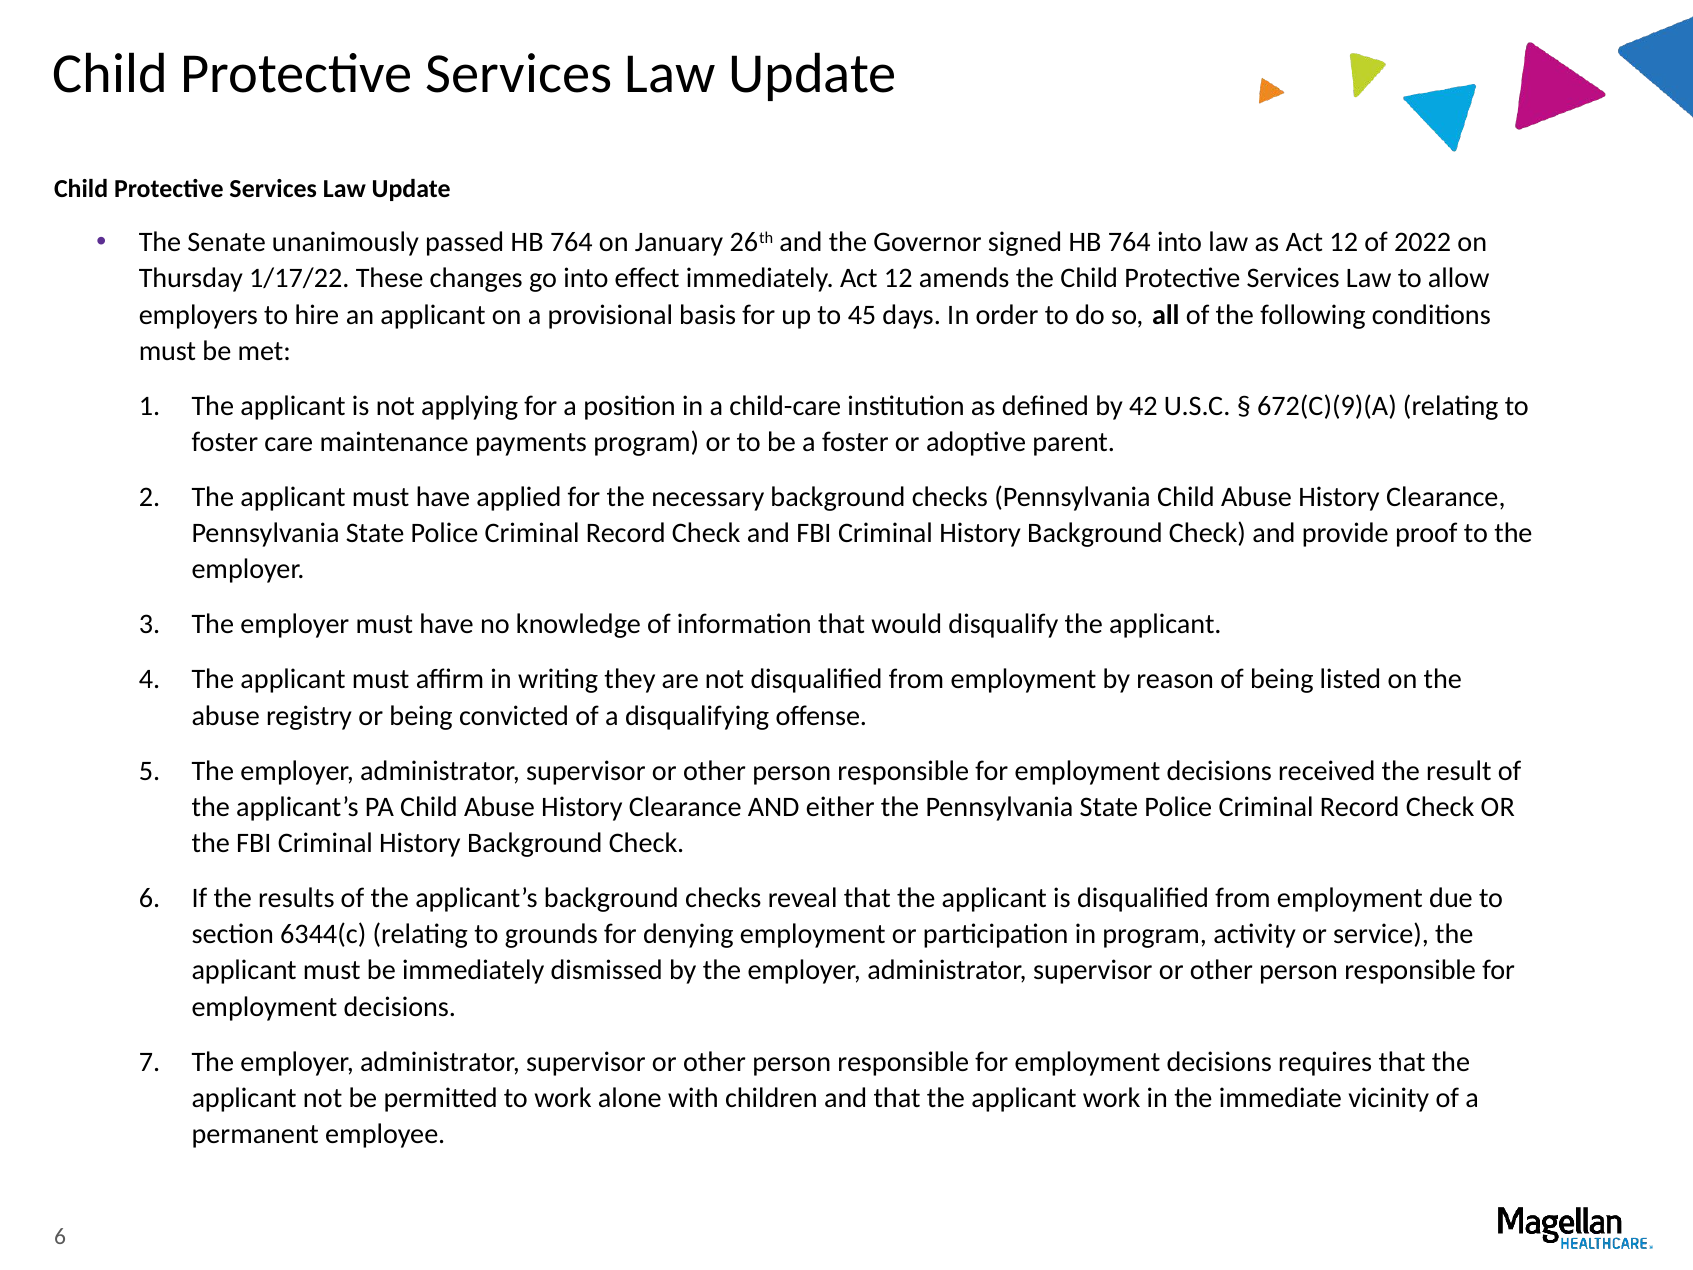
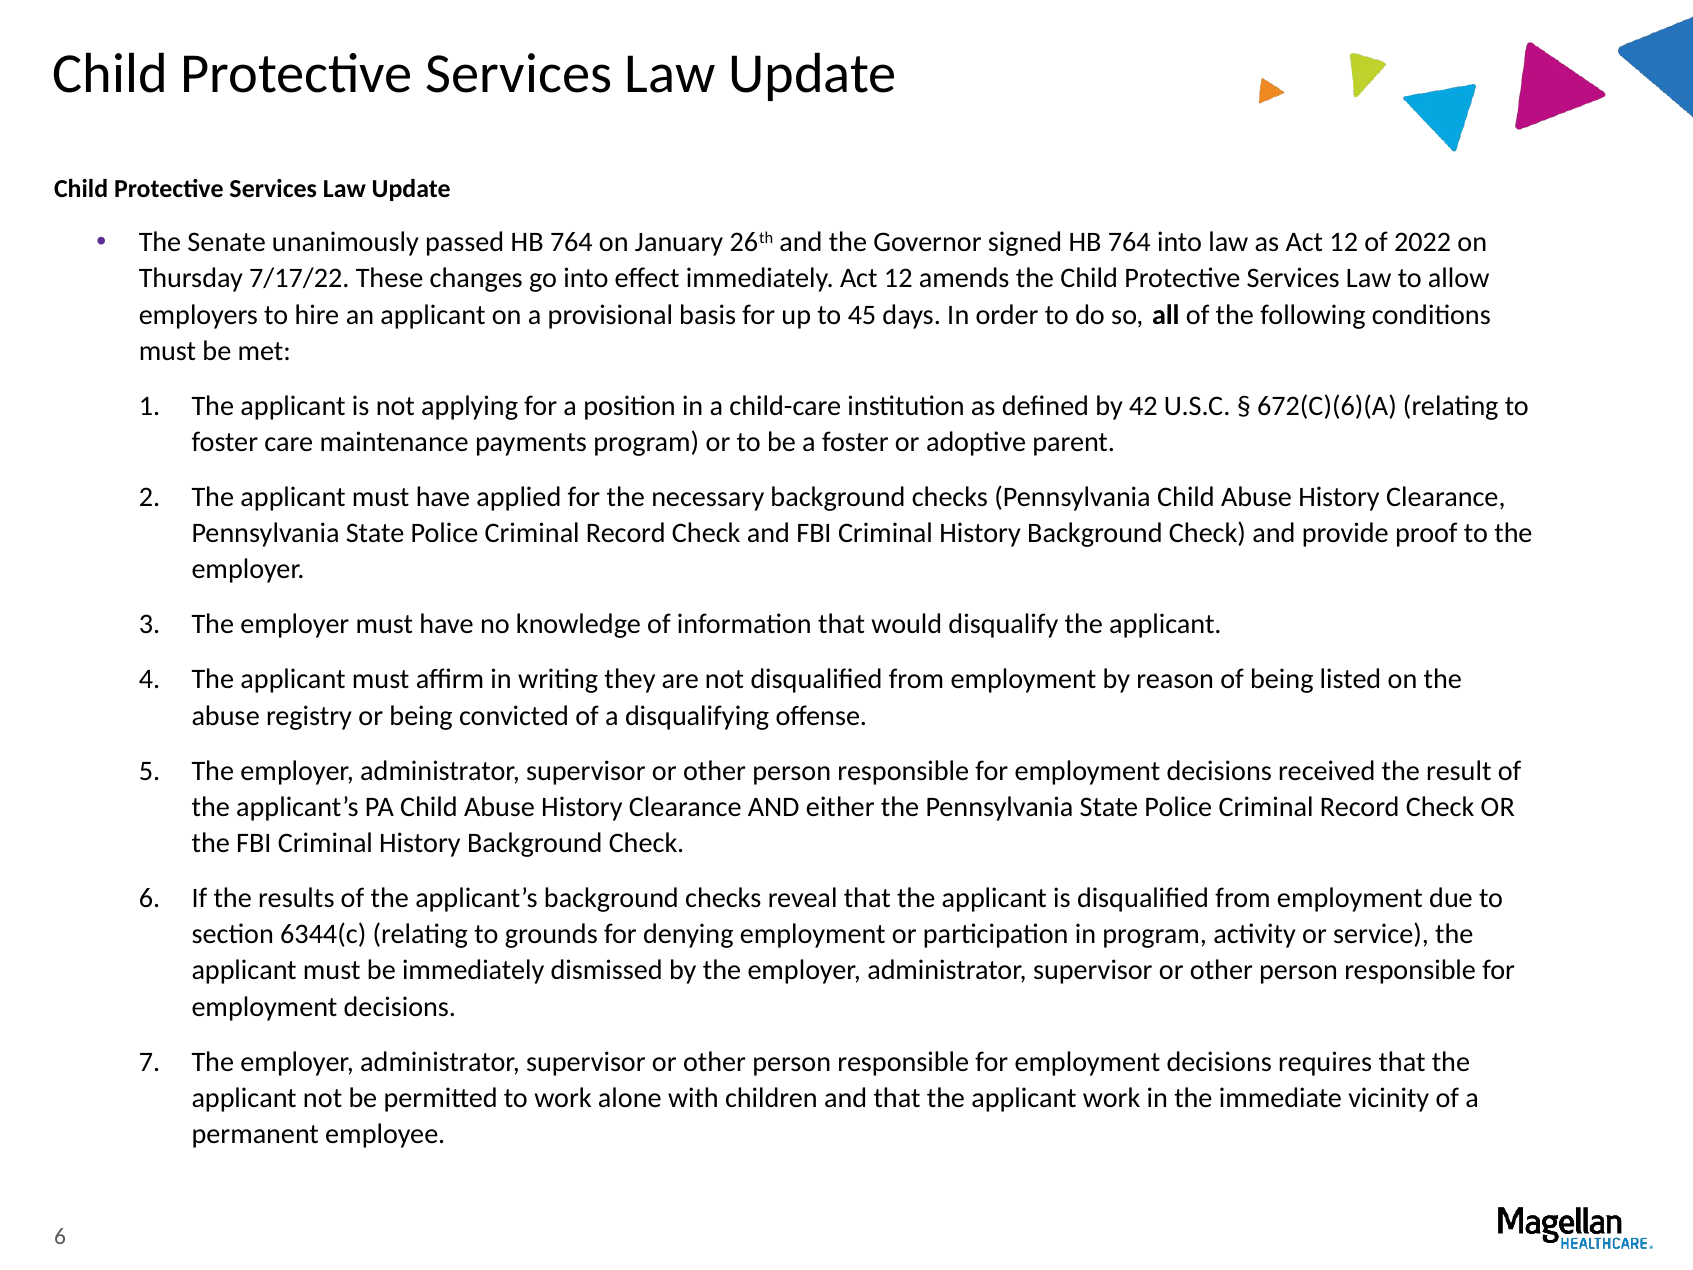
1/17/22: 1/17/22 -> 7/17/22
672(C)(9)(A: 672(C)(9)(A -> 672(C)(6)(A
